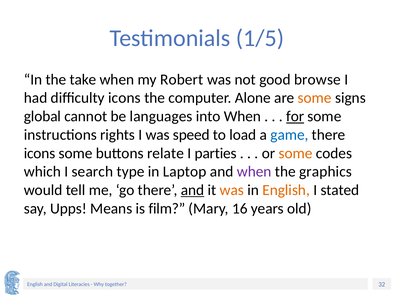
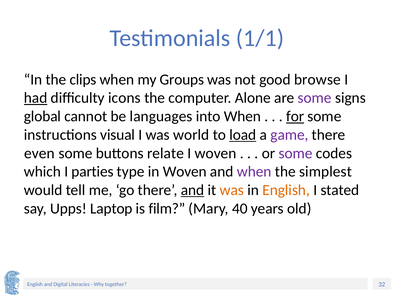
1/5: 1/5 -> 1/1
take: take -> clips
Robert: Robert -> Groups
had underline: none -> present
some at (315, 98) colour: orange -> purple
rights: rights -> visual
speed: speed -> world
load underline: none -> present
game colour: blue -> purple
icons at (40, 153): icons -> even
I parties: parties -> woven
some at (296, 153) colour: orange -> purple
search: search -> parties
in Laptop: Laptop -> Woven
graphics: graphics -> simplest
Means: Means -> Laptop
16: 16 -> 40
